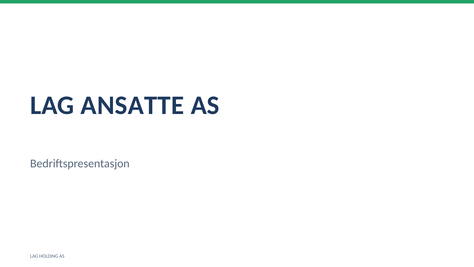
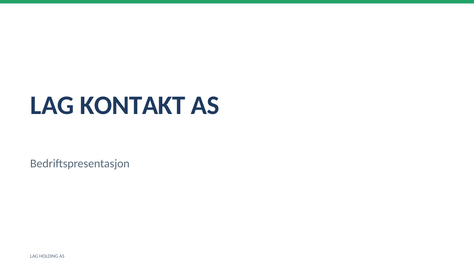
ANSATTE: ANSATTE -> KONTAKT
